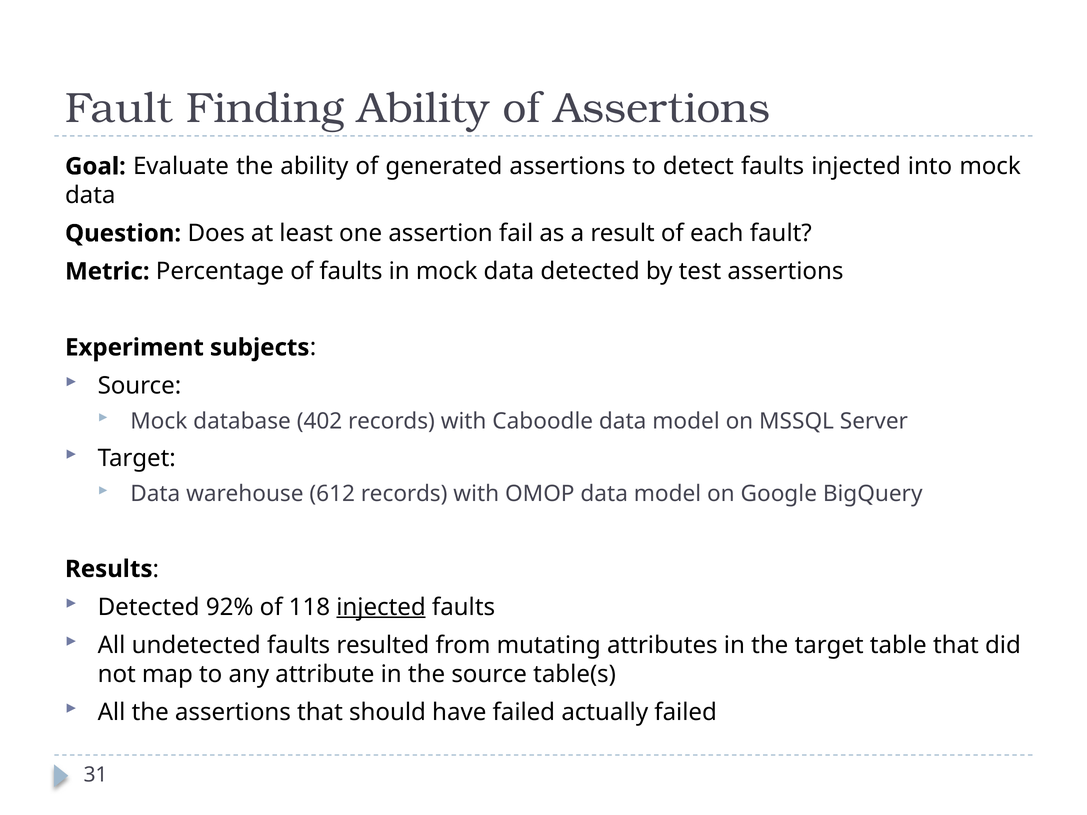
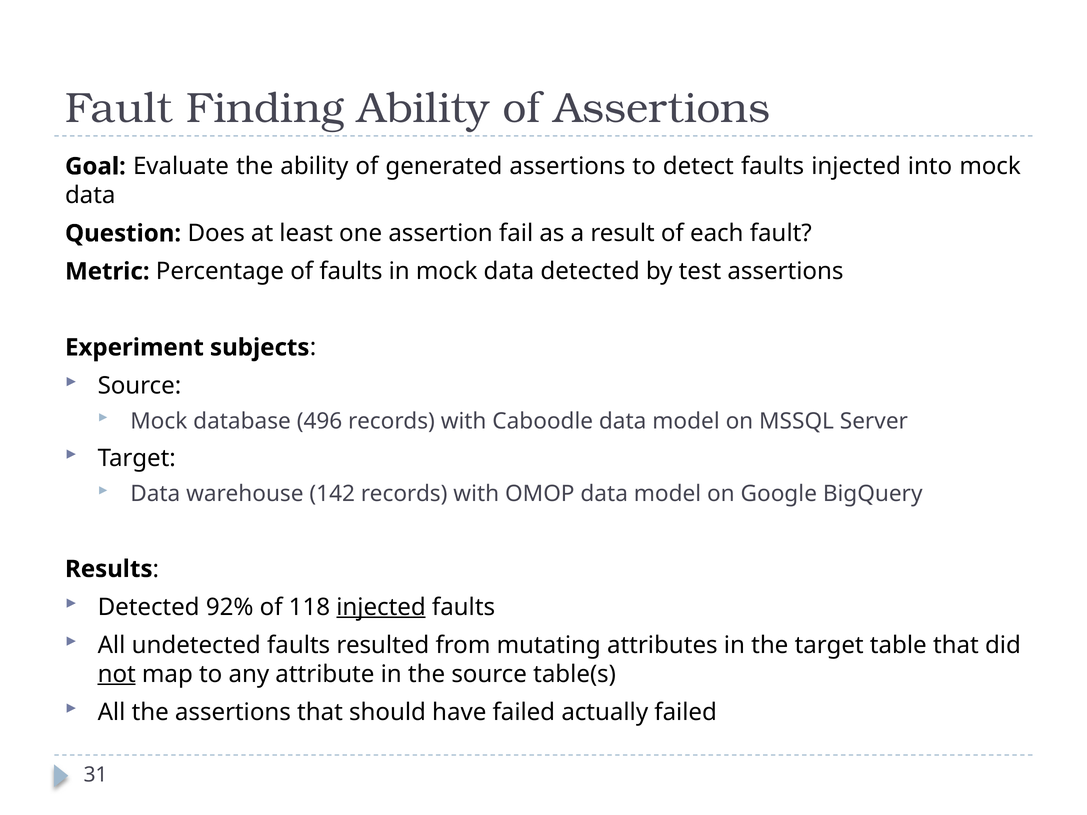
402: 402 -> 496
612: 612 -> 142
not underline: none -> present
